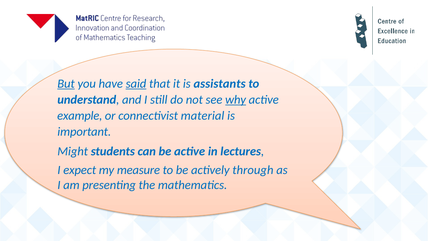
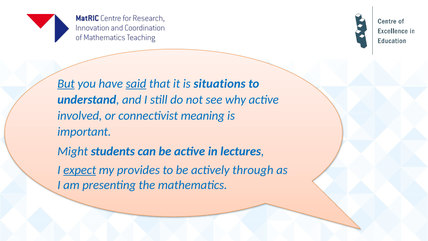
assistants: assistants -> situations
why underline: present -> none
example: example -> involved
material: material -> meaning
expect underline: none -> present
measure: measure -> provides
